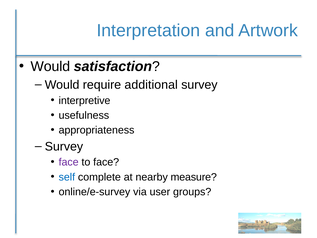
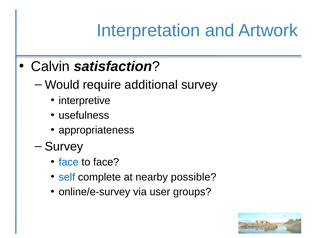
Would at (50, 67): Would -> Calvin
face at (69, 162) colour: purple -> blue
measure: measure -> possible
